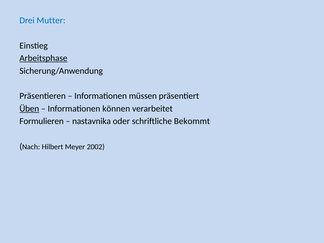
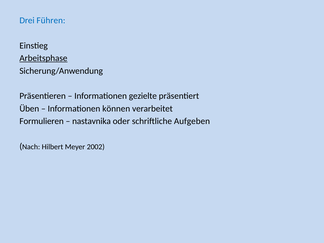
Mutter: Mutter -> Führen
müssen: müssen -> gezielte
Üben underline: present -> none
Bekommt: Bekommt -> Aufgeben
